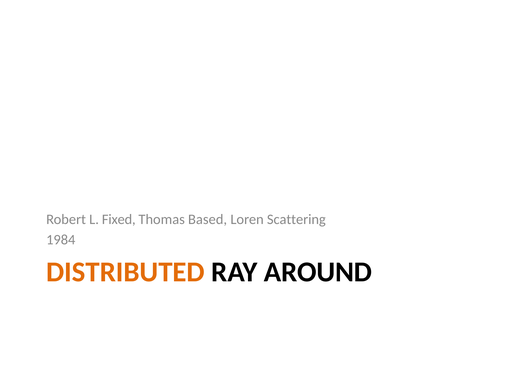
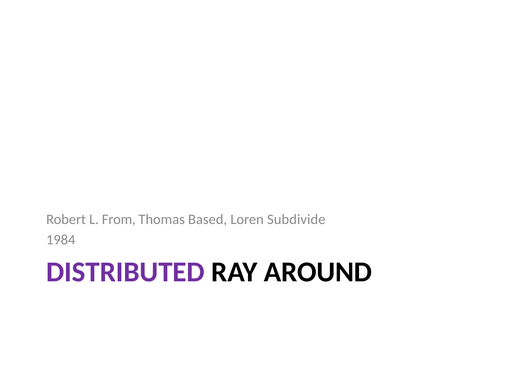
Fixed: Fixed -> From
Scattering: Scattering -> Subdivide
DISTRIBUTED colour: orange -> purple
